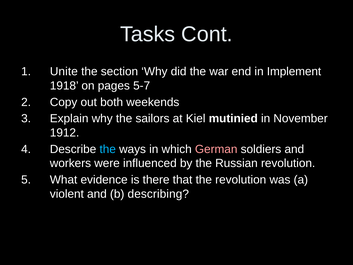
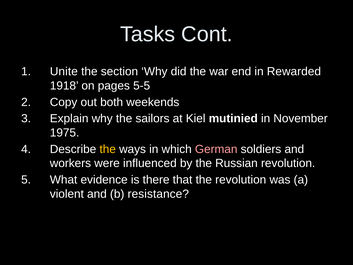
Implement: Implement -> Rewarded
5-7: 5-7 -> 5-5
1912: 1912 -> 1975
the at (108, 149) colour: light blue -> yellow
describing: describing -> resistance
